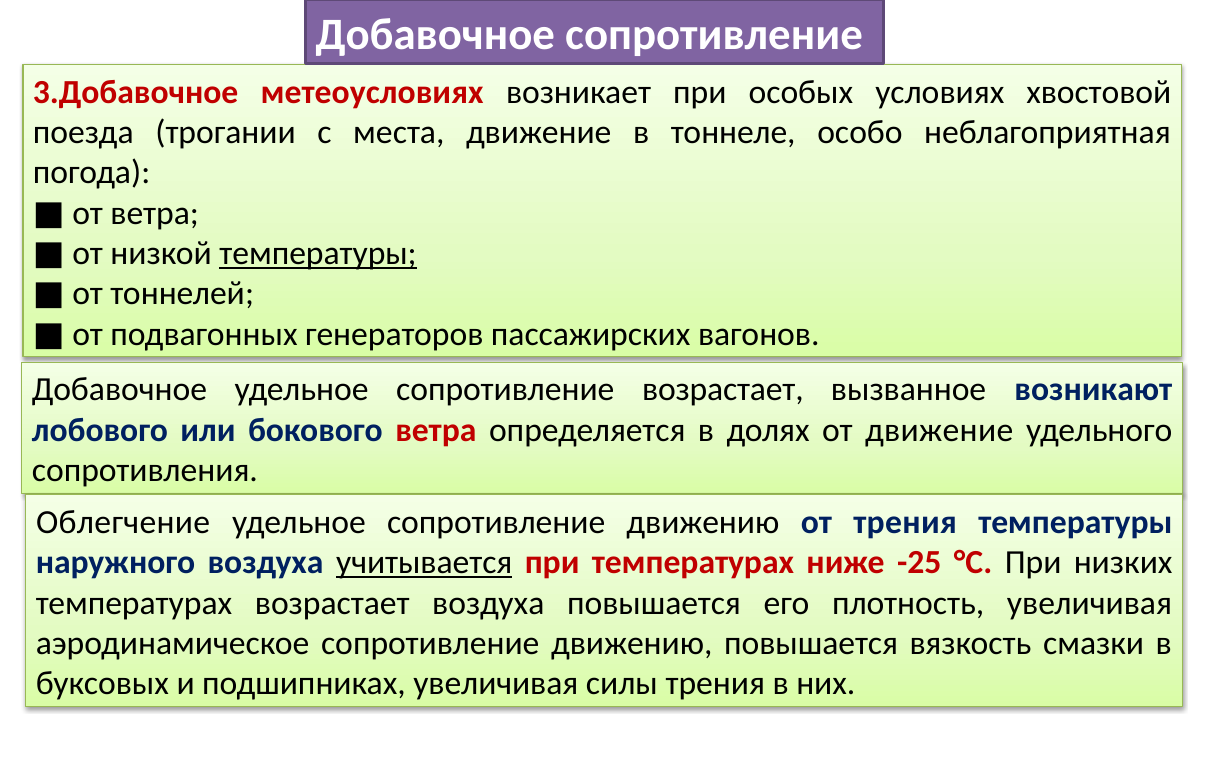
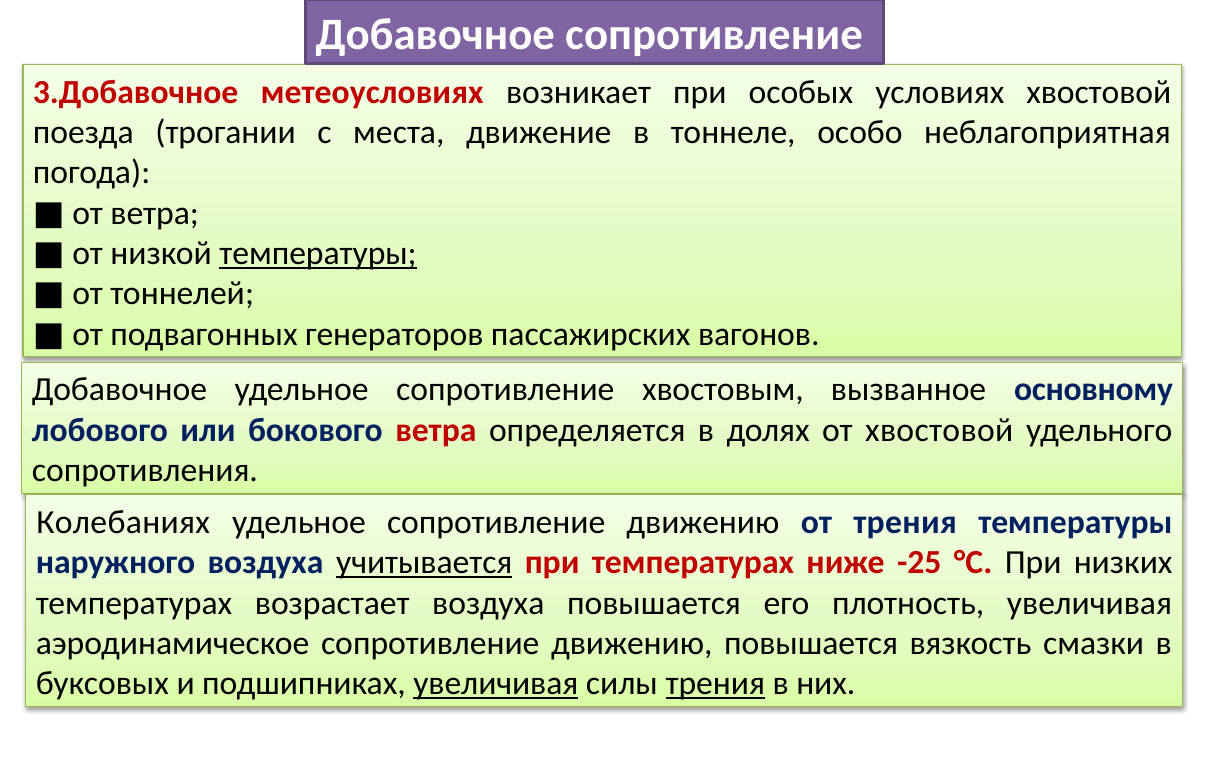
сопротивление возрастает: возрастает -> хвостовым
возникают: возникают -> основному
от движение: движение -> хвостовой
Облегчение: Облегчение -> Колебаниях
увеличивая at (496, 684) underline: none -> present
трения at (715, 684) underline: none -> present
